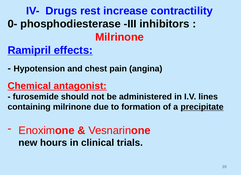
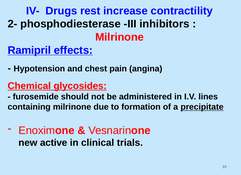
0-: 0- -> 2-
antagonist: antagonist -> glycosides
hours: hours -> active
